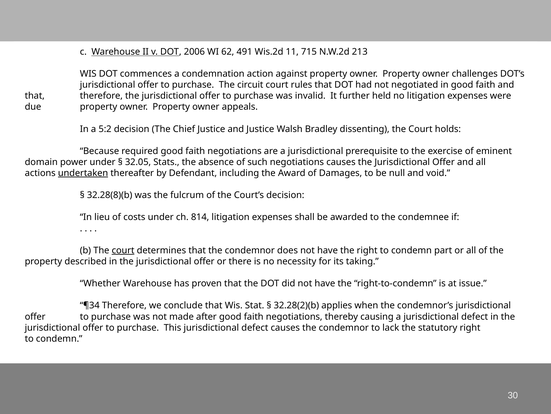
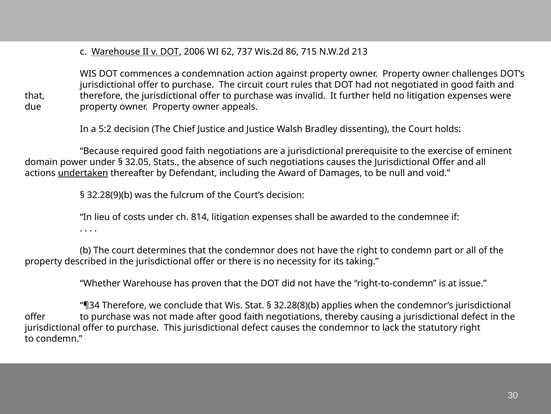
491: 491 -> 737
11: 11 -> 86
32.28(8)(b: 32.28(8)(b -> 32.28(9)(b
court at (123, 250) underline: present -> none
32.28(2)(b: 32.28(2)(b -> 32.28(8)(b
